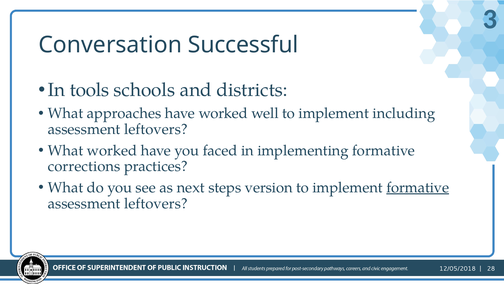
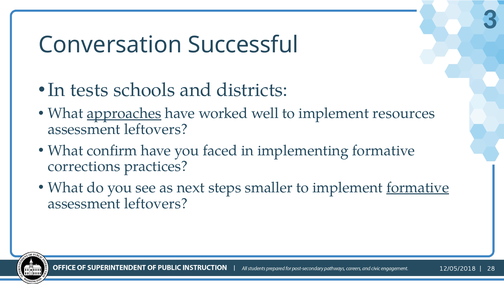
tools: tools -> tests
approaches underline: none -> present
including: including -> resources
What worked: worked -> confirm
version: version -> smaller
